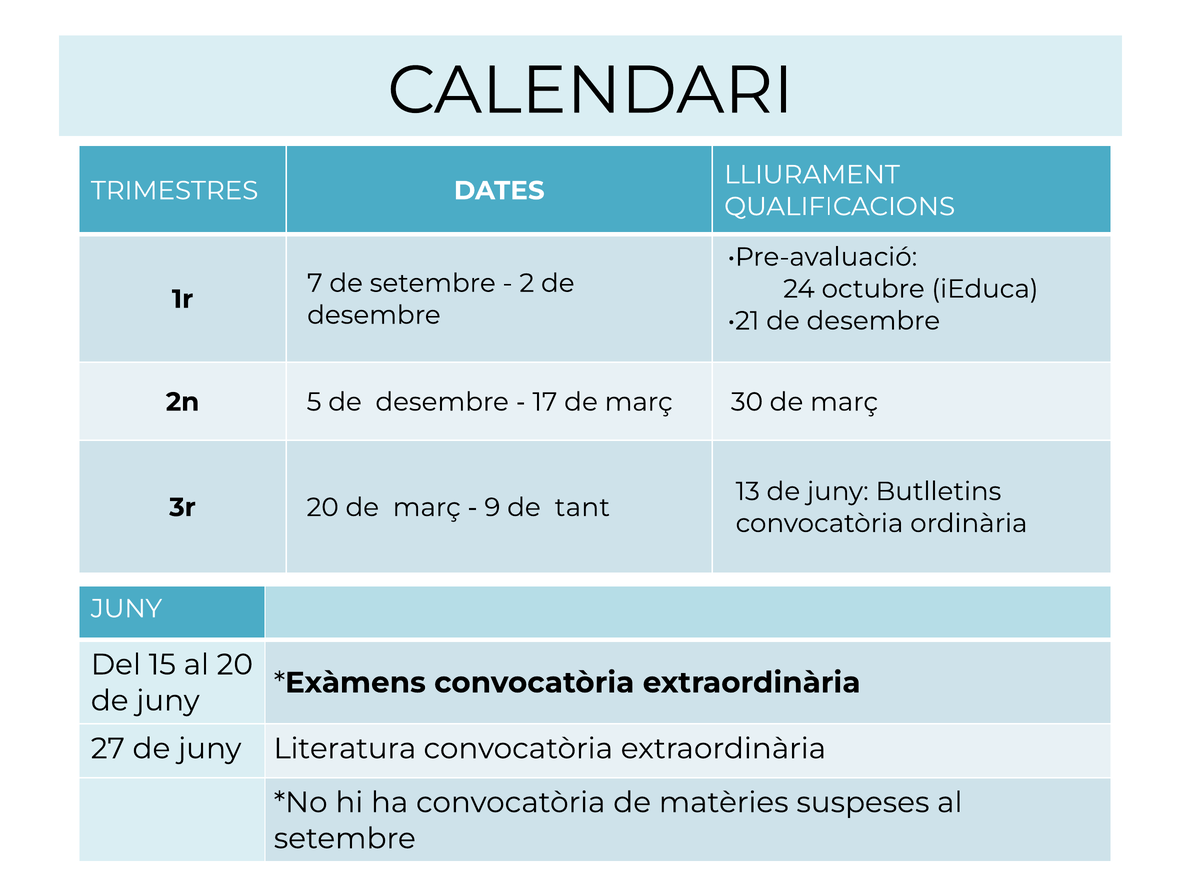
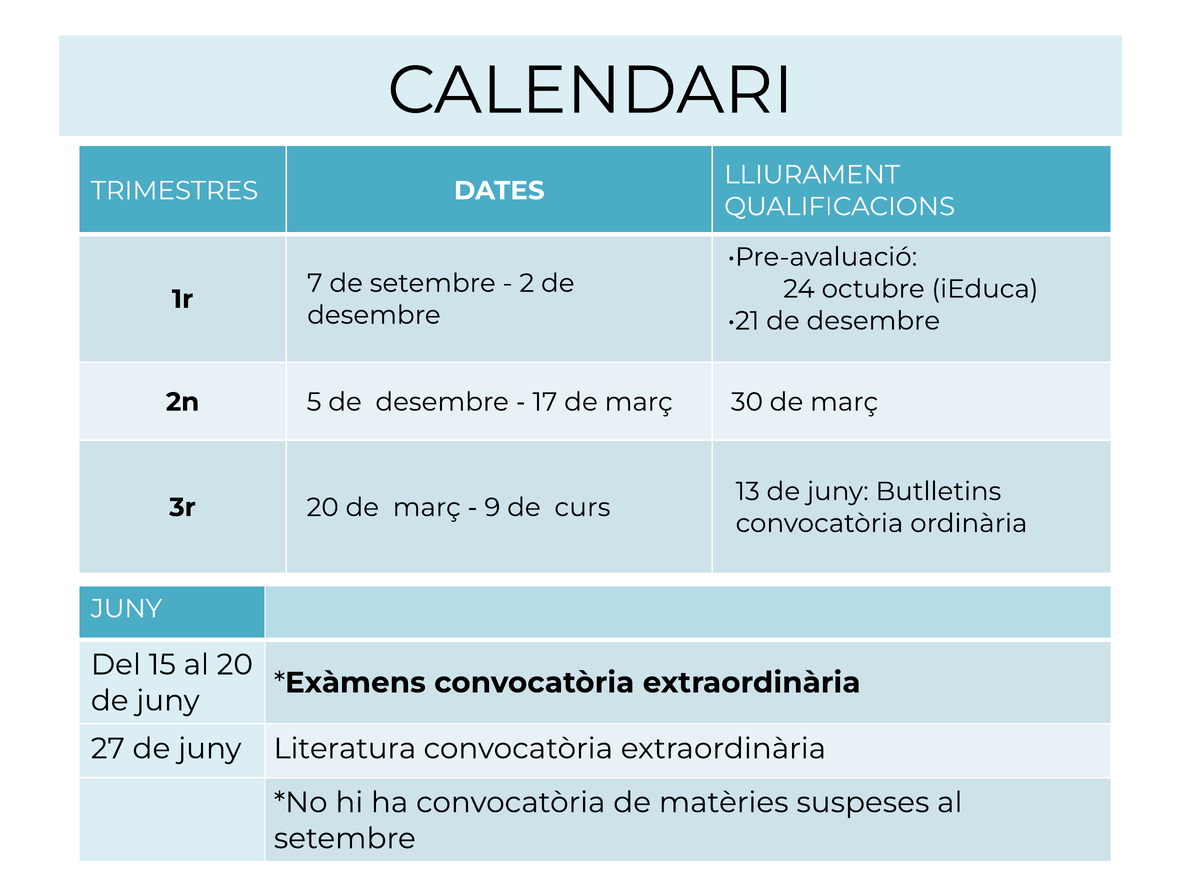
tant: tant -> curs
